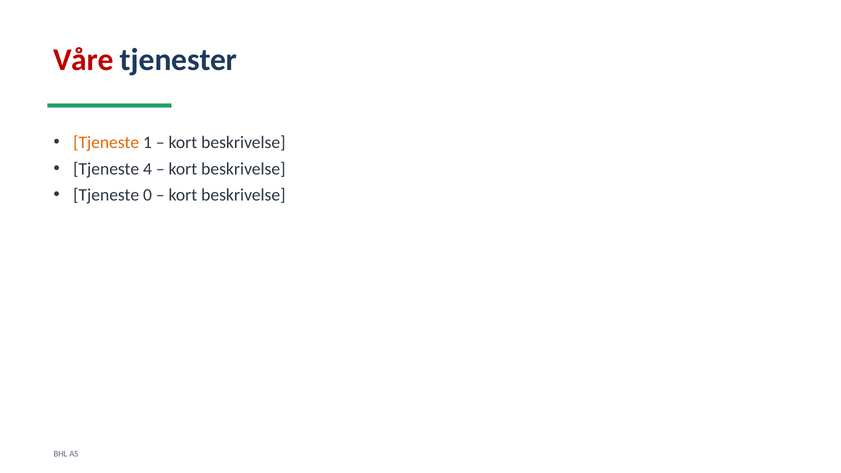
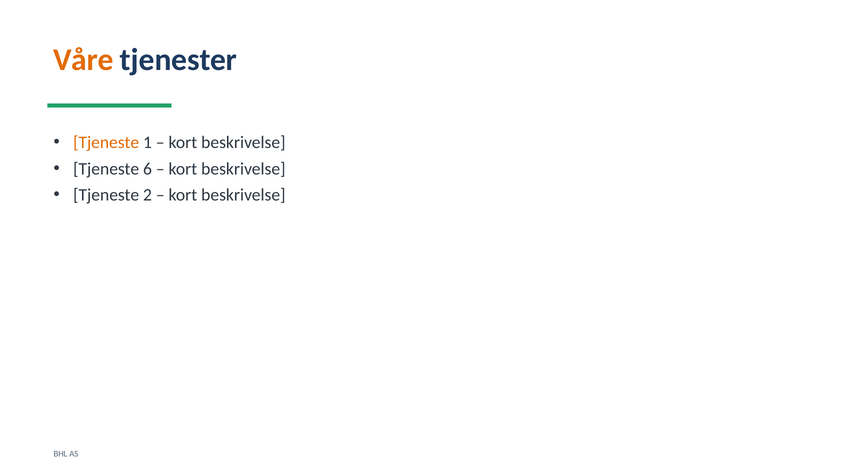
Våre colour: red -> orange
4: 4 -> 6
0: 0 -> 2
